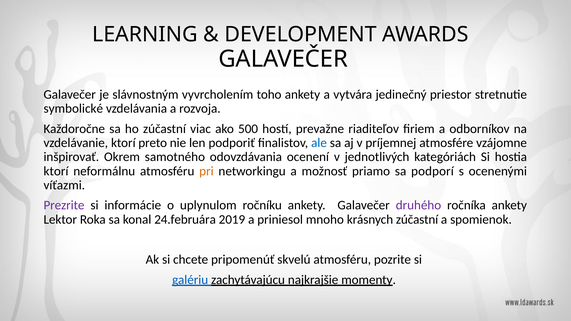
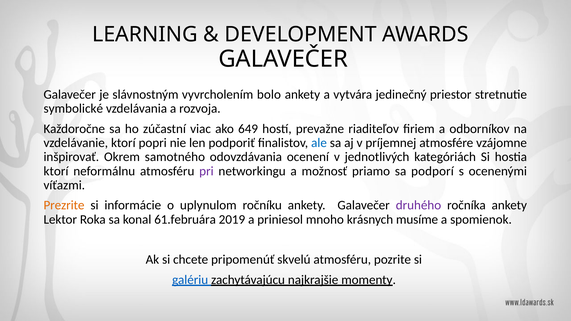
toho: toho -> bolo
500: 500 -> 649
preto: preto -> popri
pri colour: orange -> purple
Prezrite colour: purple -> orange
24.februára: 24.februára -> 61.februára
krásnych zúčastní: zúčastní -> musíme
